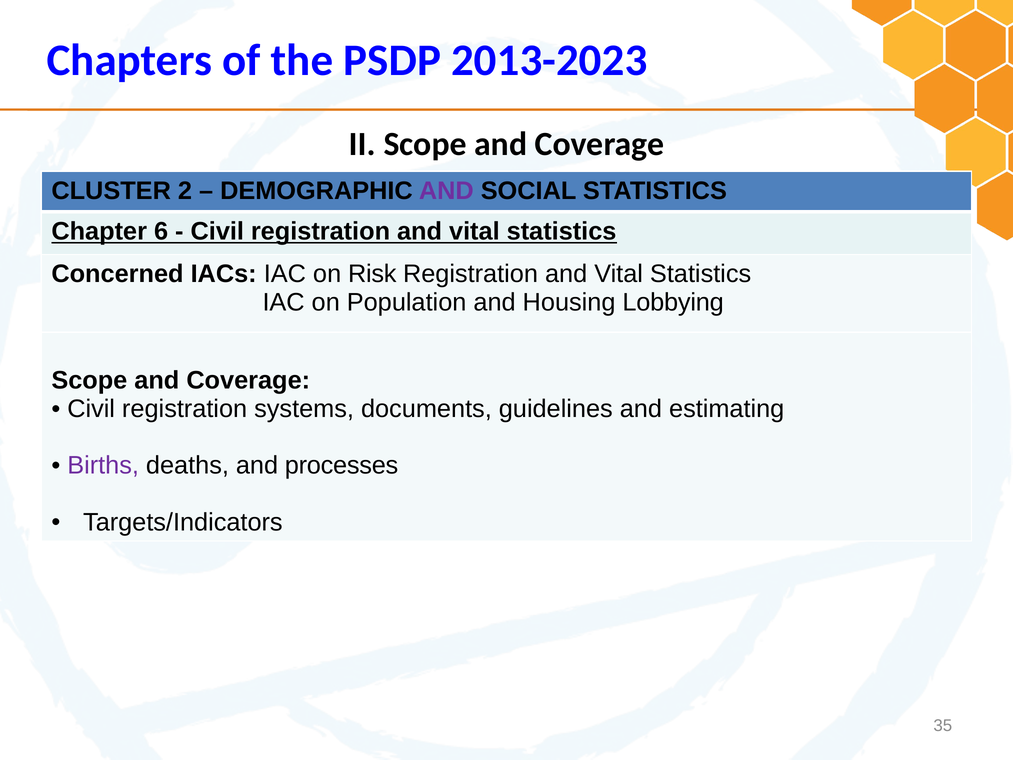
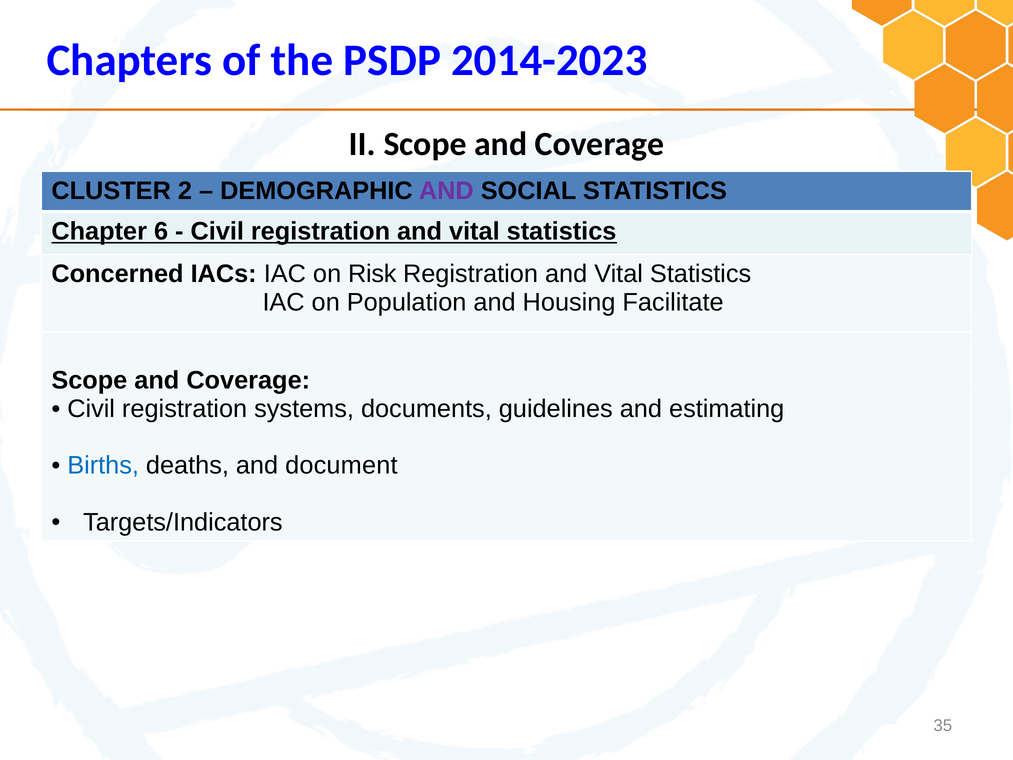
2013-2023: 2013-2023 -> 2014-2023
Lobbying: Lobbying -> Facilitate
Births colour: purple -> blue
processes: processes -> document
